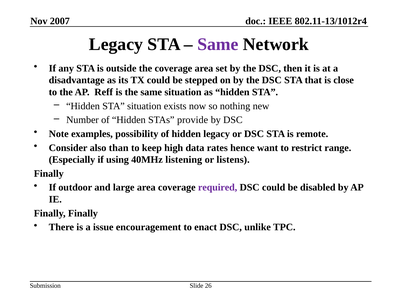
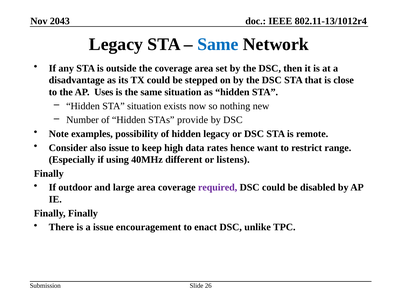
2007: 2007 -> 2043
Same at (218, 44) colour: purple -> blue
Reff: Reff -> Uses
also than: than -> issue
listening: listening -> different
